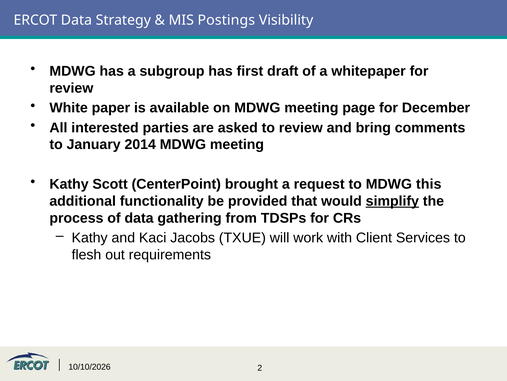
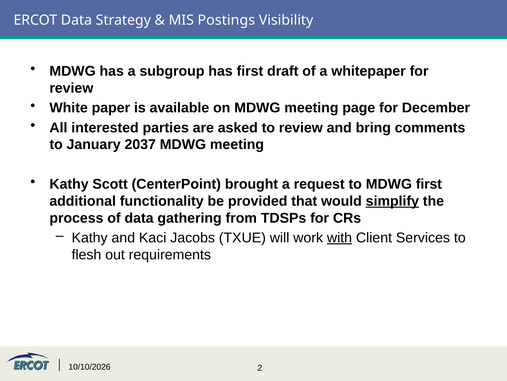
2014: 2014 -> 2037
MDWG this: this -> first
with underline: none -> present
